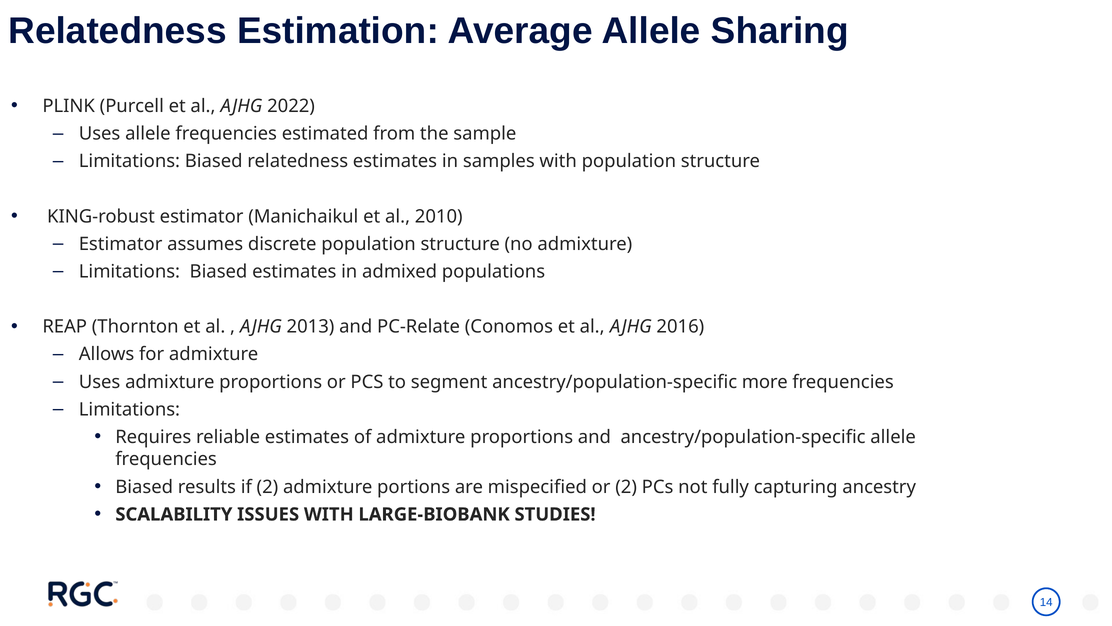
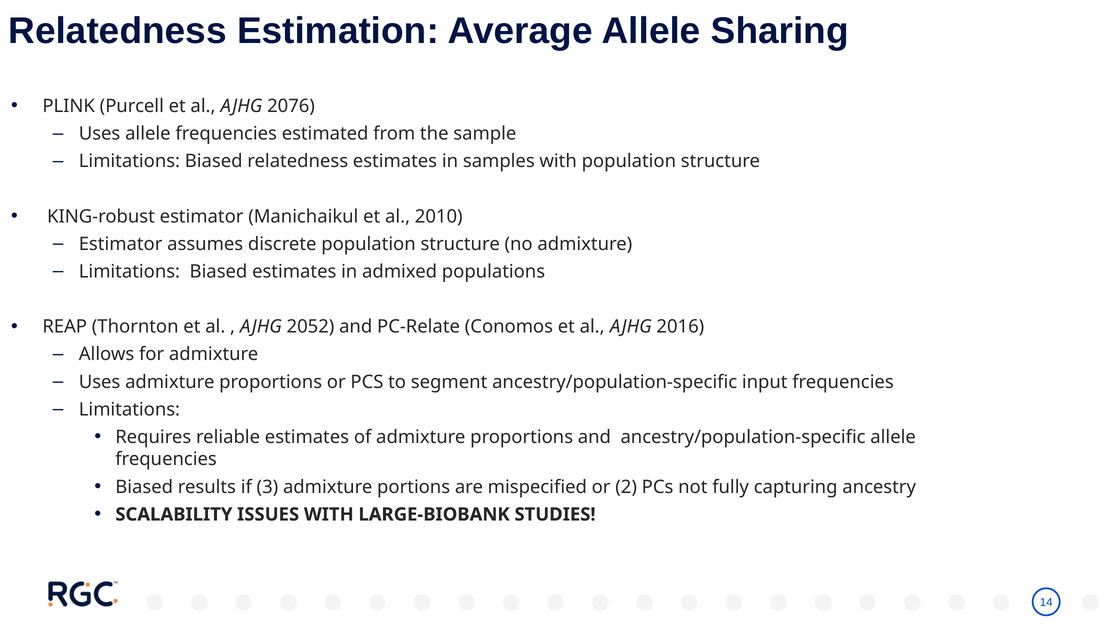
2022: 2022 -> 2076
2013: 2013 -> 2052
more: more -> input
if 2: 2 -> 3
